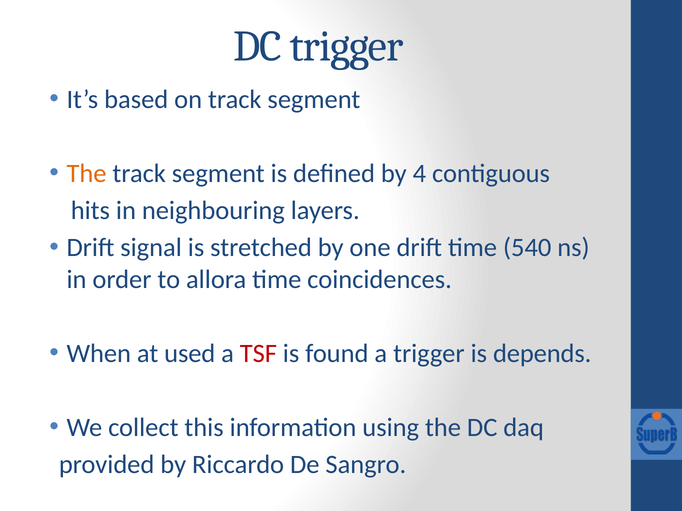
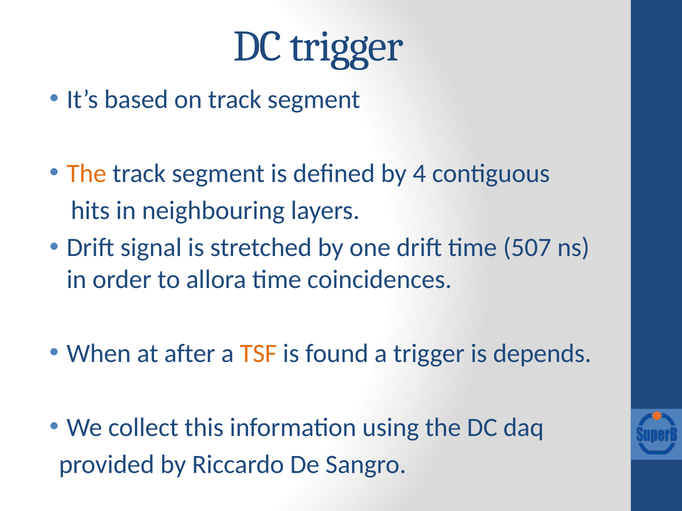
540: 540 -> 507
used: used -> after
TSF colour: red -> orange
